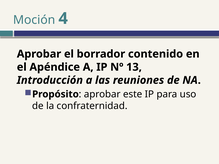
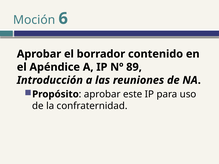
4: 4 -> 6
13: 13 -> 89
